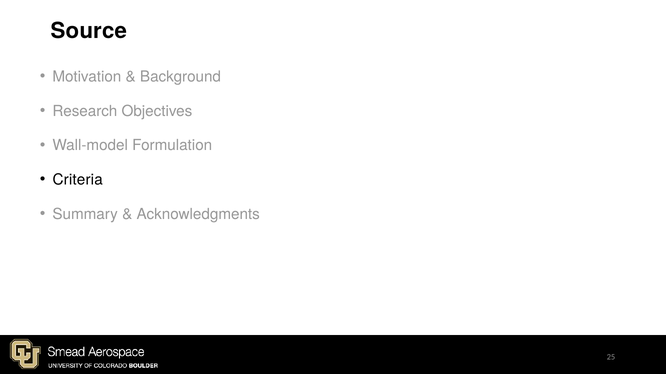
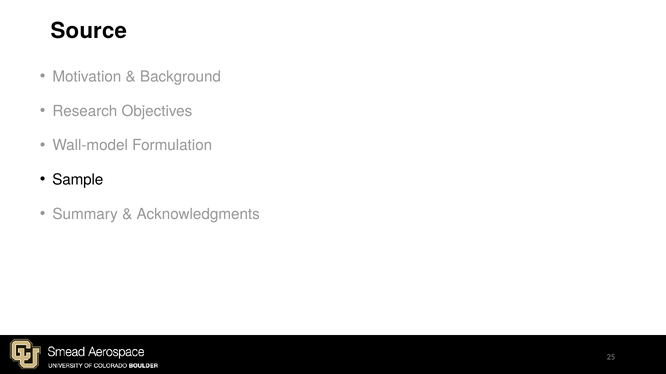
Criteria: Criteria -> Sample
